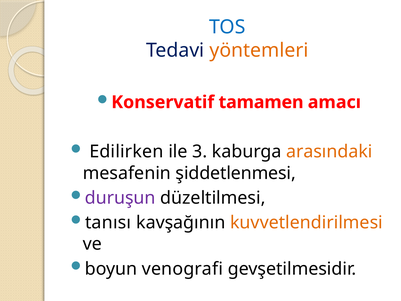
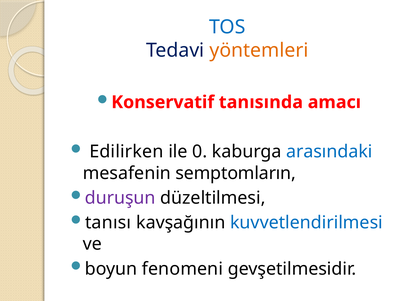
tamamen: tamamen -> tanısında
3: 3 -> 0
arasındaki colour: orange -> blue
şiddetlenmesi: şiddetlenmesi -> semptomların
kuvvetlendirilmesi colour: orange -> blue
venografi: venografi -> fenomeni
